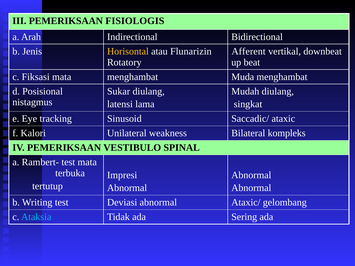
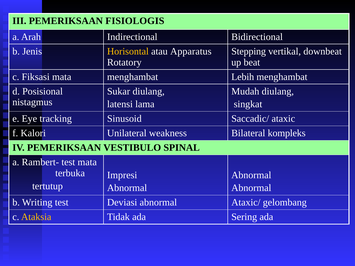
Flunarizin: Flunarizin -> Apparatus
Afferent: Afferent -> Stepping
Muda: Muda -> Lebih
Ataksia colour: light blue -> yellow
